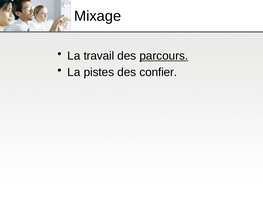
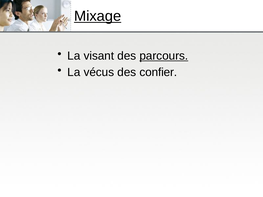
Mixage underline: none -> present
travail: travail -> visant
pistes: pistes -> vécus
